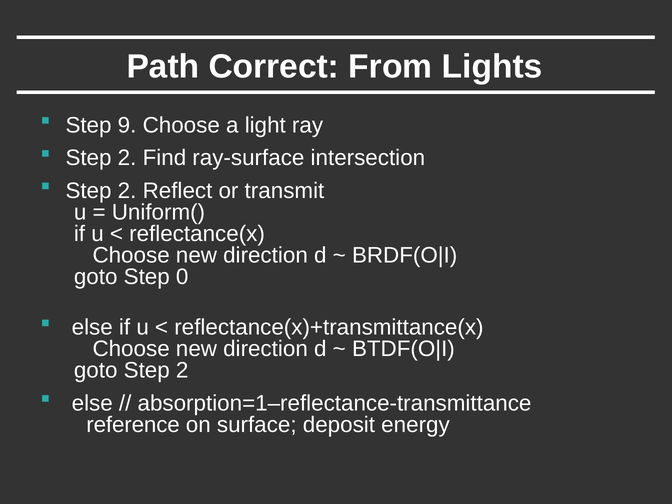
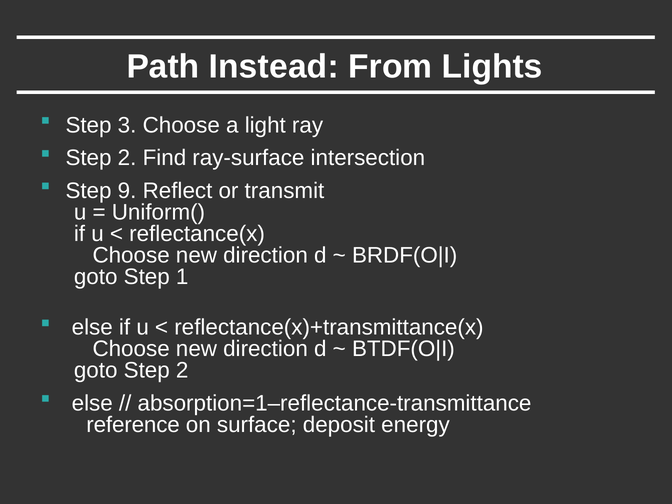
Correct: Correct -> Instead
9: 9 -> 3
2 at (127, 191): 2 -> 9
0: 0 -> 1
